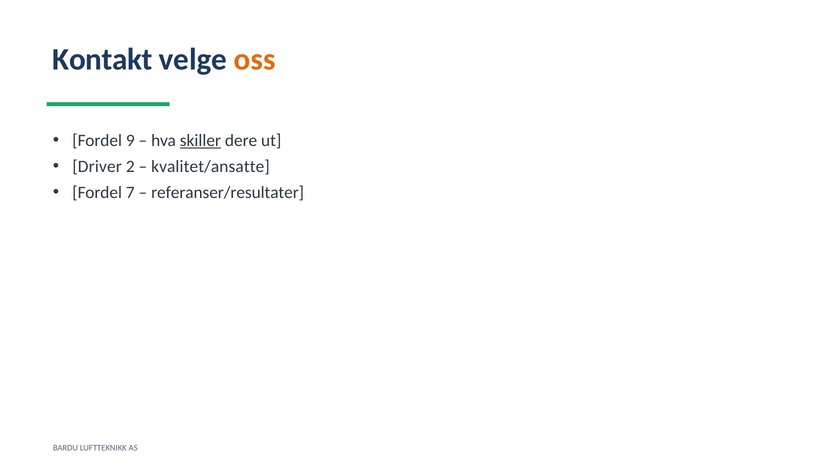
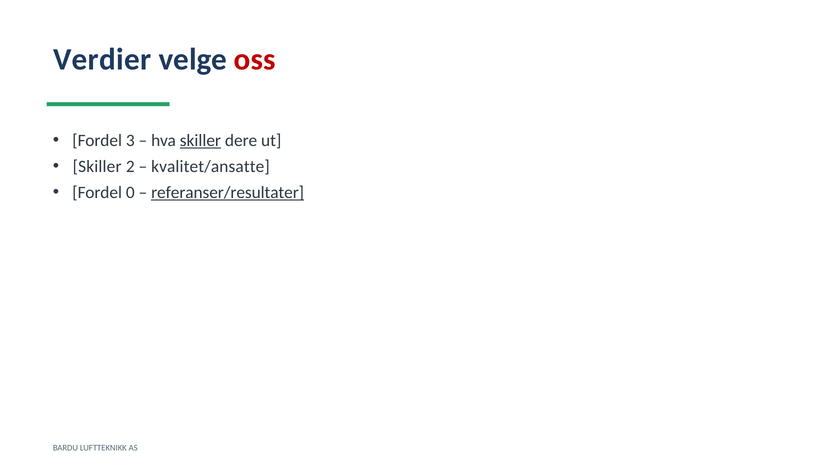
Kontakt: Kontakt -> Verdier
oss colour: orange -> red
9: 9 -> 3
Driver at (97, 167): Driver -> Skiller
7: 7 -> 0
referanser/resultater underline: none -> present
